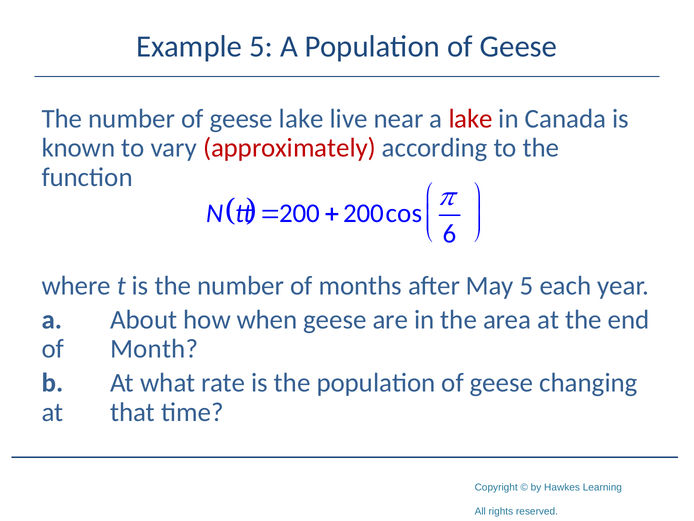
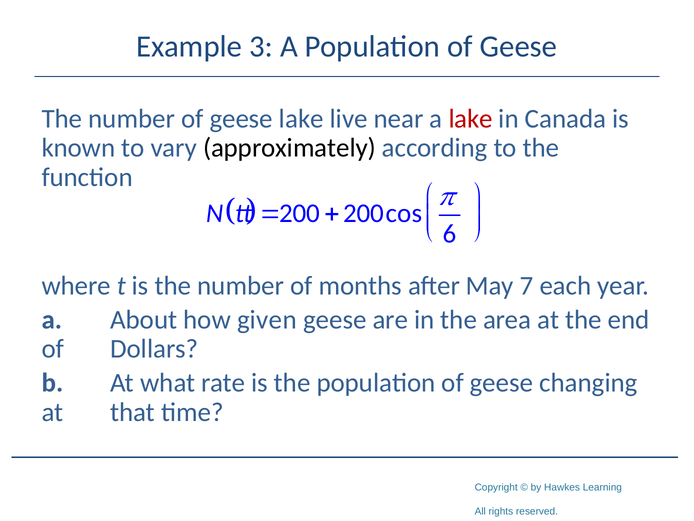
Example 5: 5 -> 3
approximately colour: red -> black
May 5: 5 -> 7
when: when -> given
Month: Month -> Dollars
